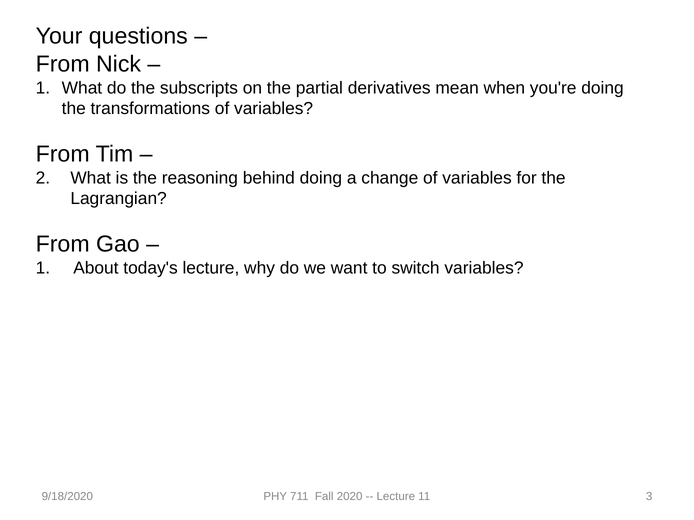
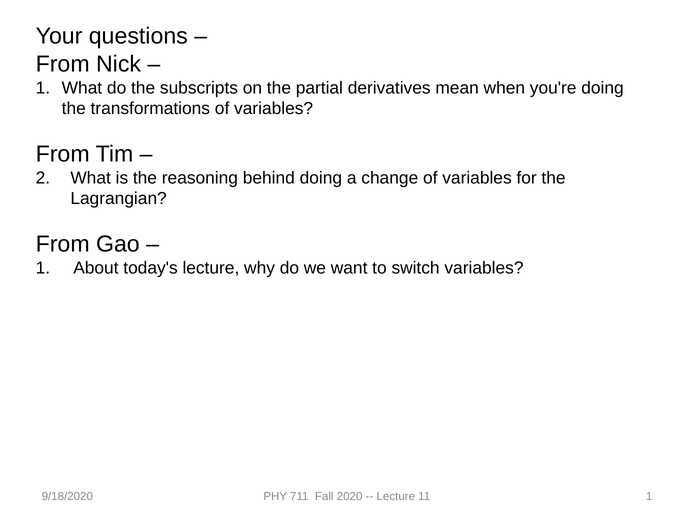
11 3: 3 -> 1
